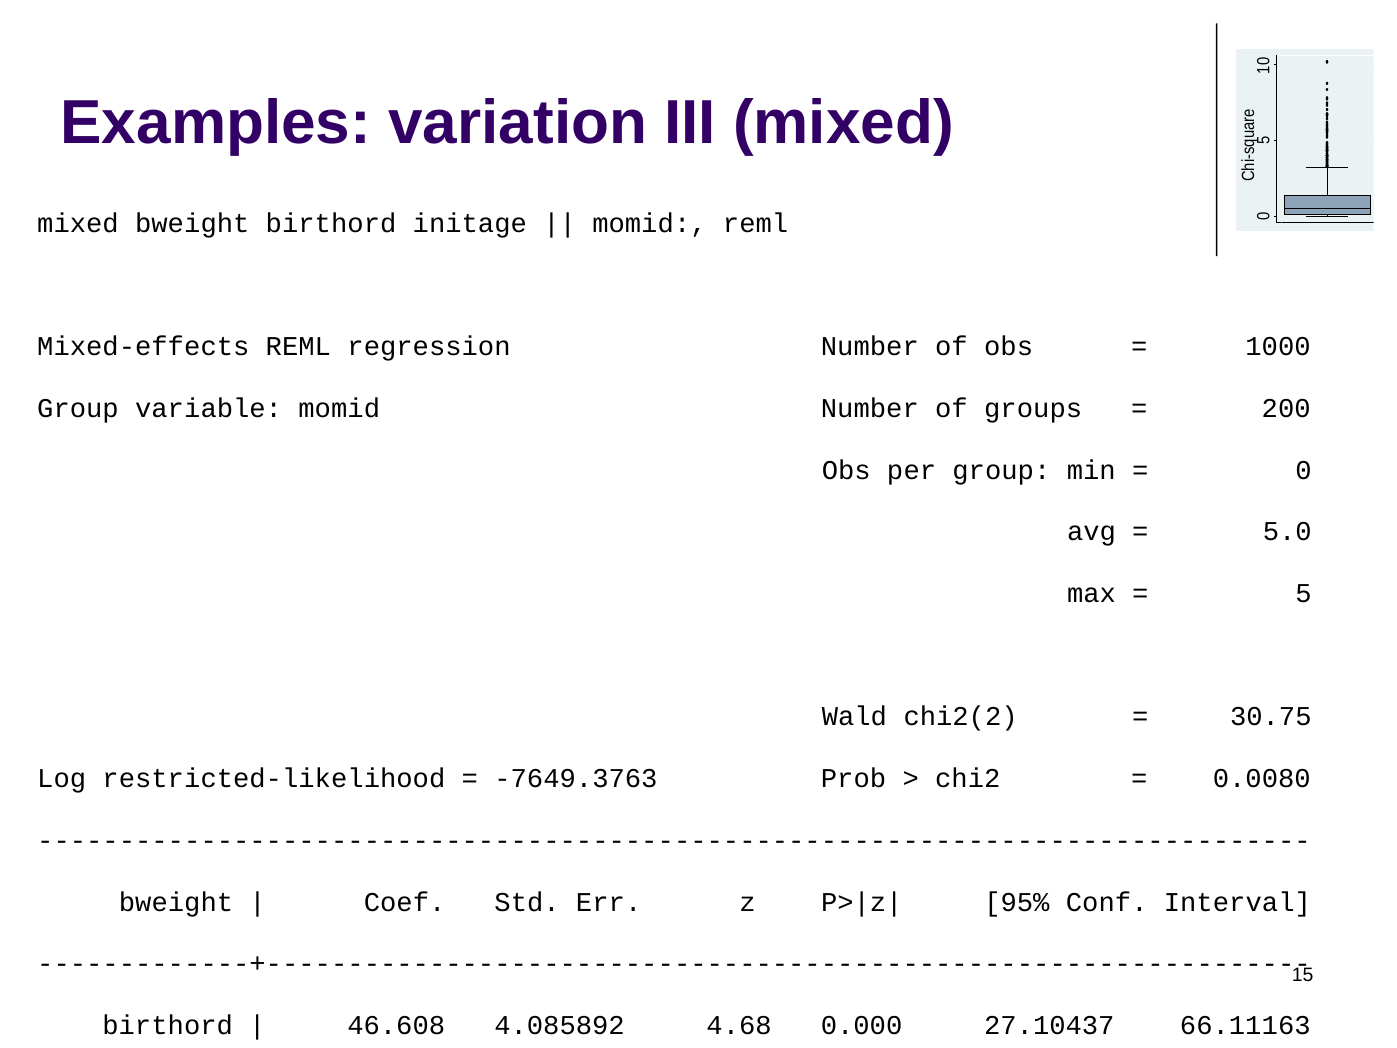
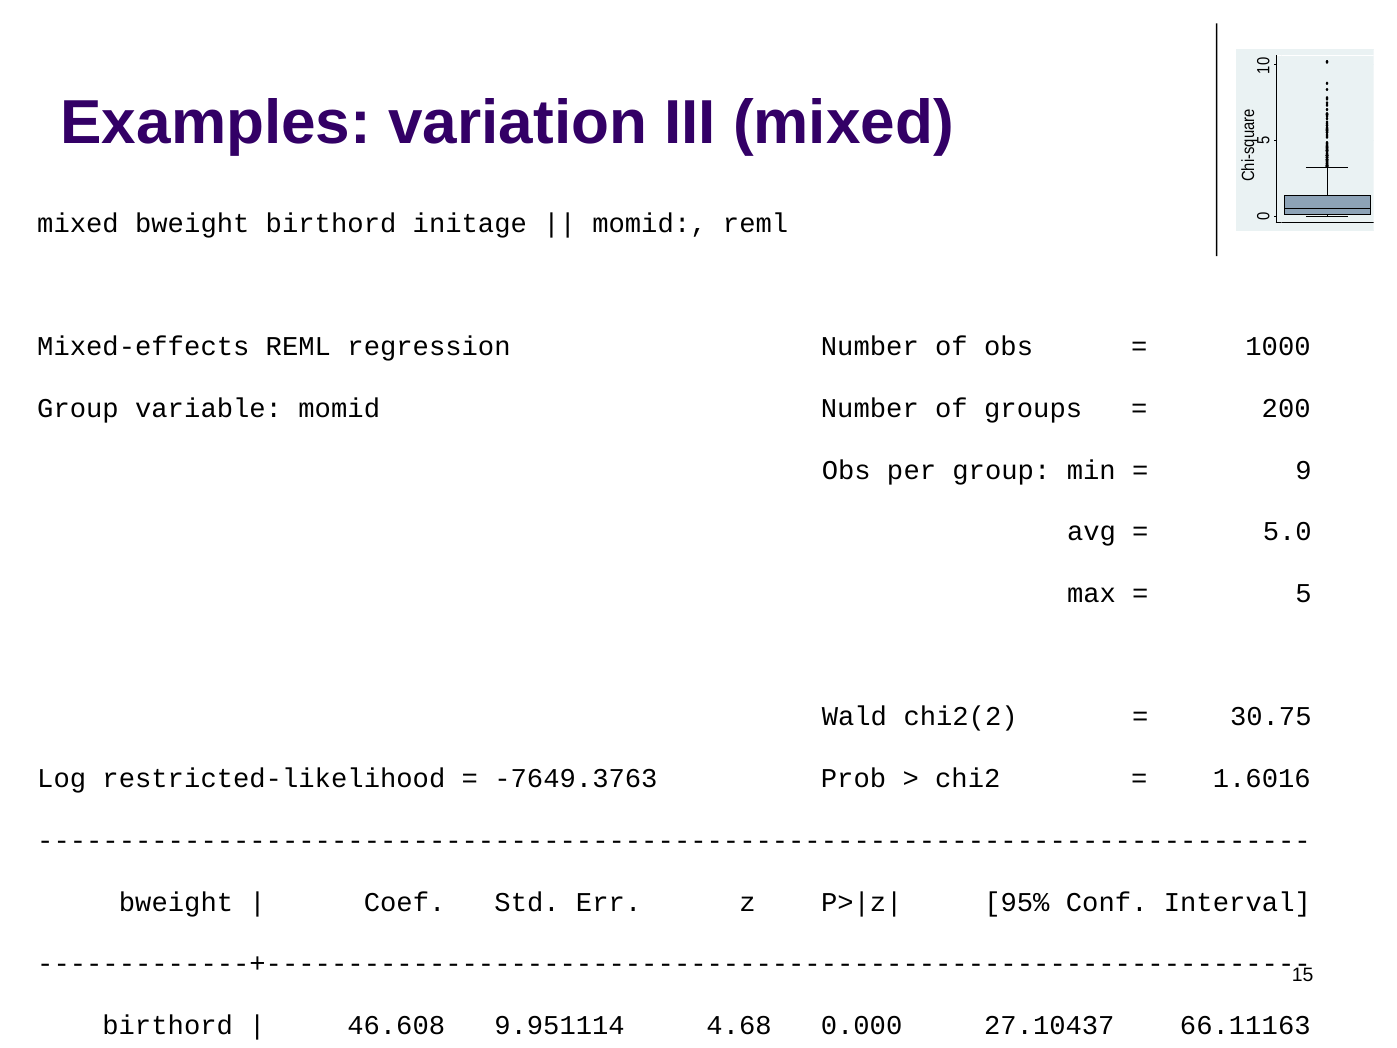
0 at (1304, 470): 0 -> 9
0.0080: 0.0080 -> 1.6016
4.085892: 4.085892 -> 9.951114
